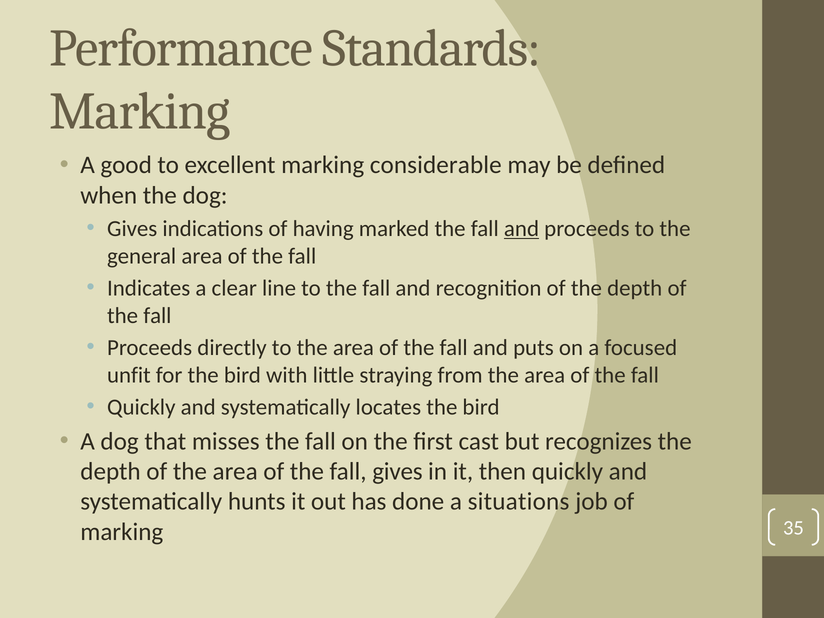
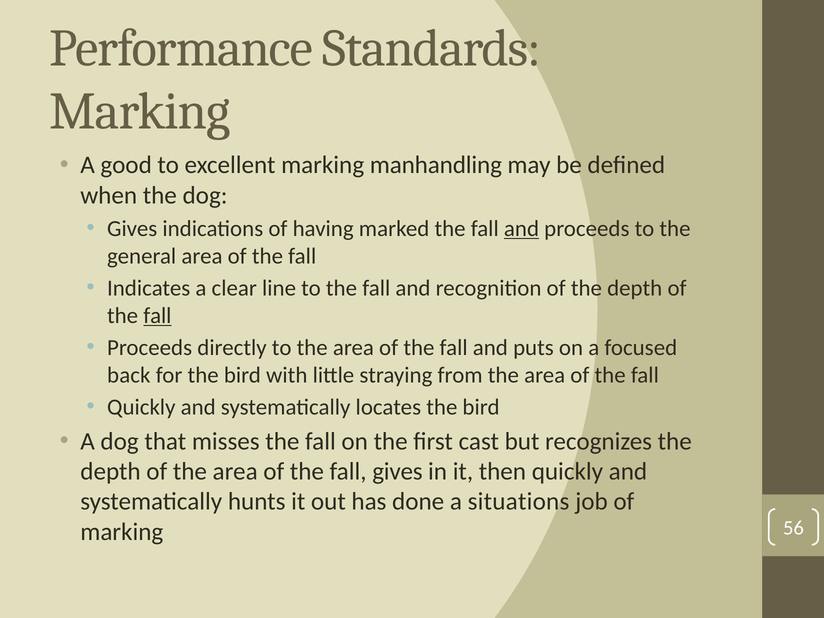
considerable: considerable -> manhandling
fall at (157, 316) underline: none -> present
unfit: unfit -> back
35: 35 -> 56
